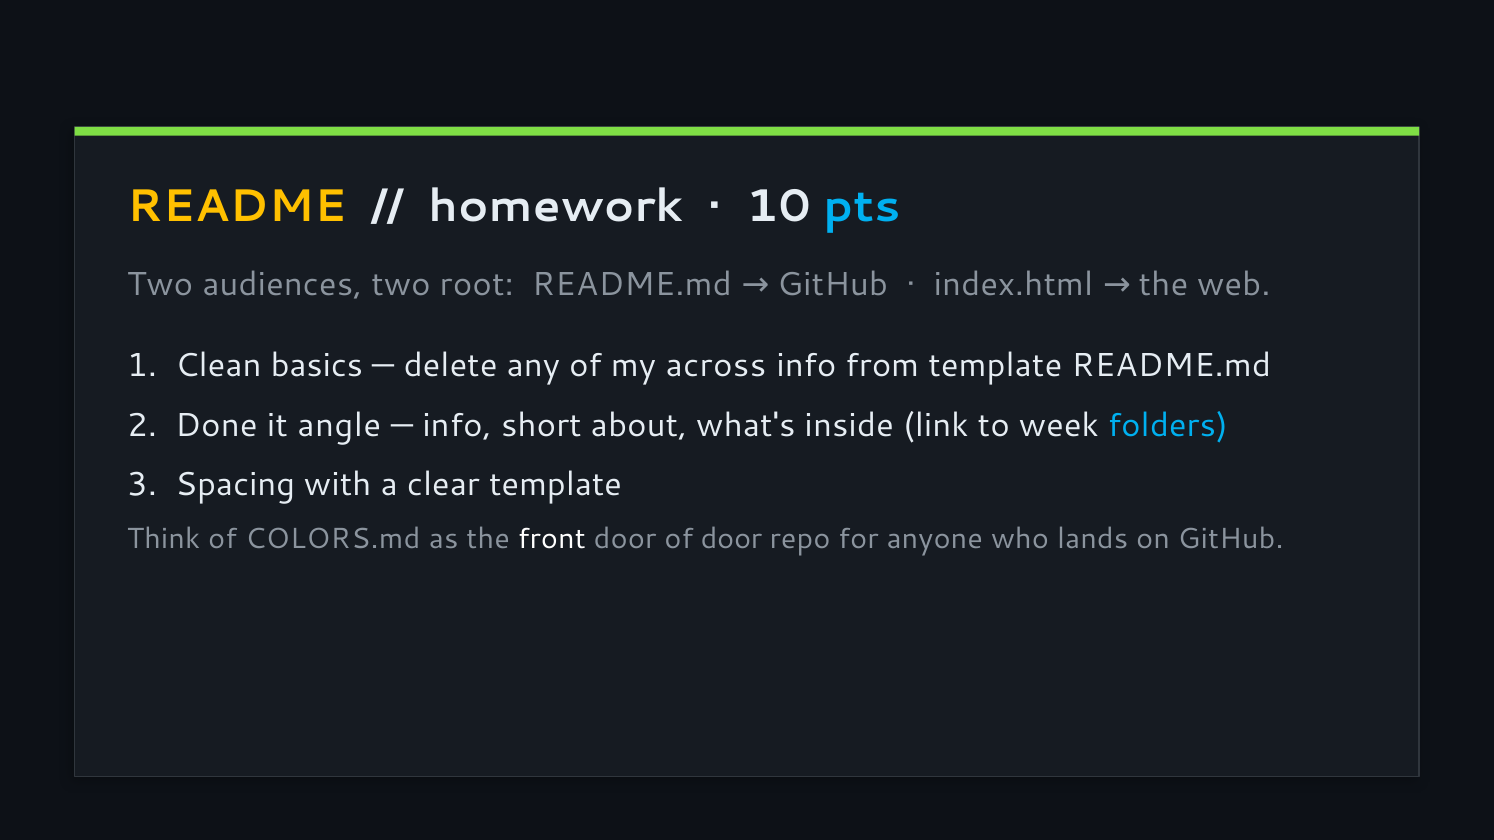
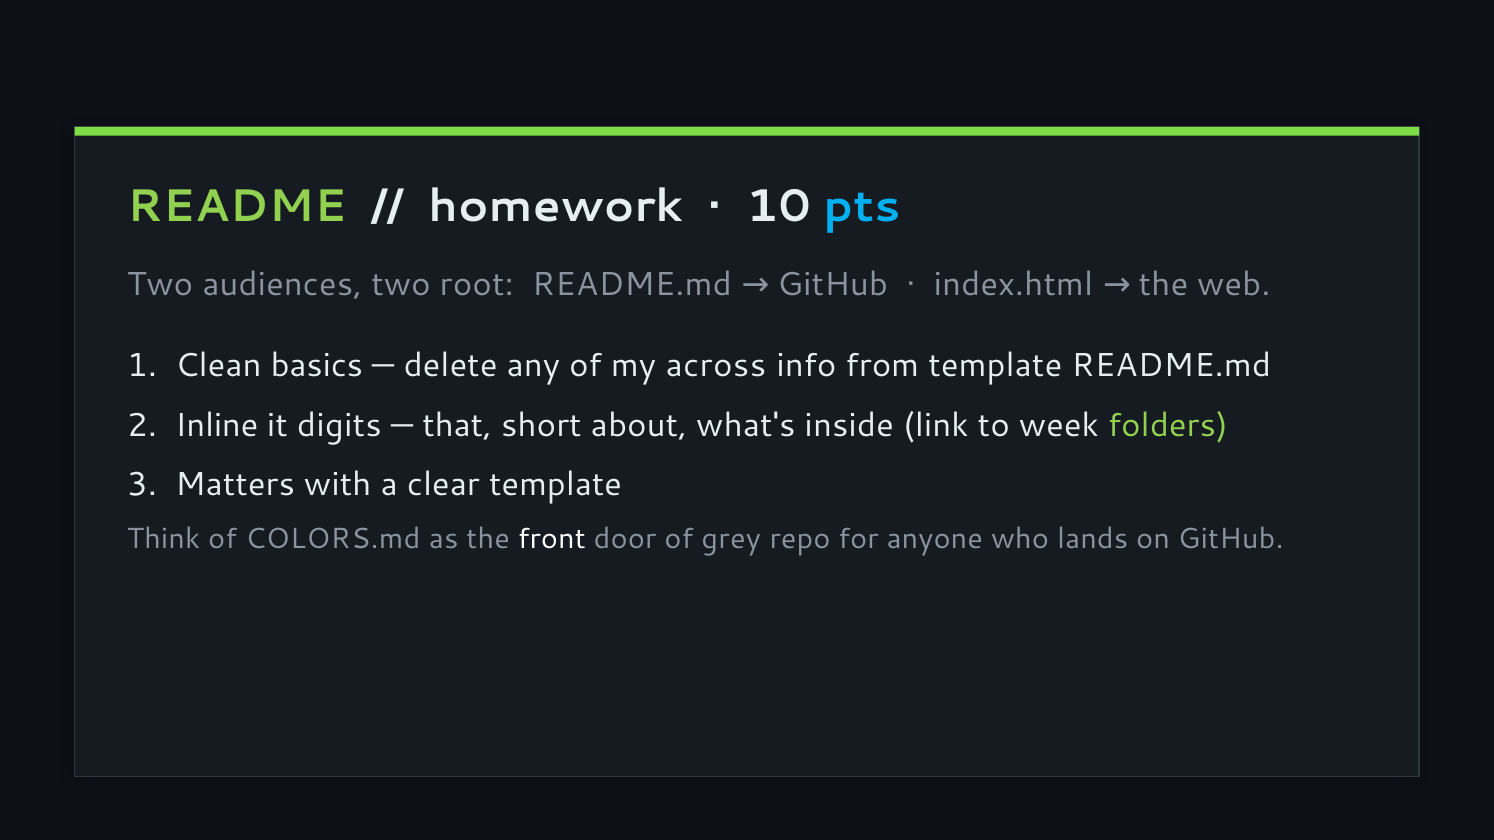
README colour: yellow -> light green
Done: Done -> Inline
angle: angle -> digits
info at (457, 425): info -> that
folders colour: light blue -> light green
Spacing: Spacing -> Matters
of door: door -> grey
